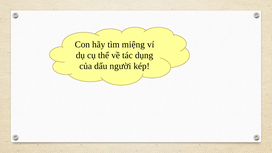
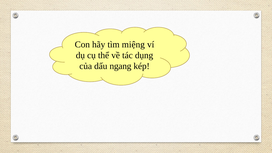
người: người -> ngang
